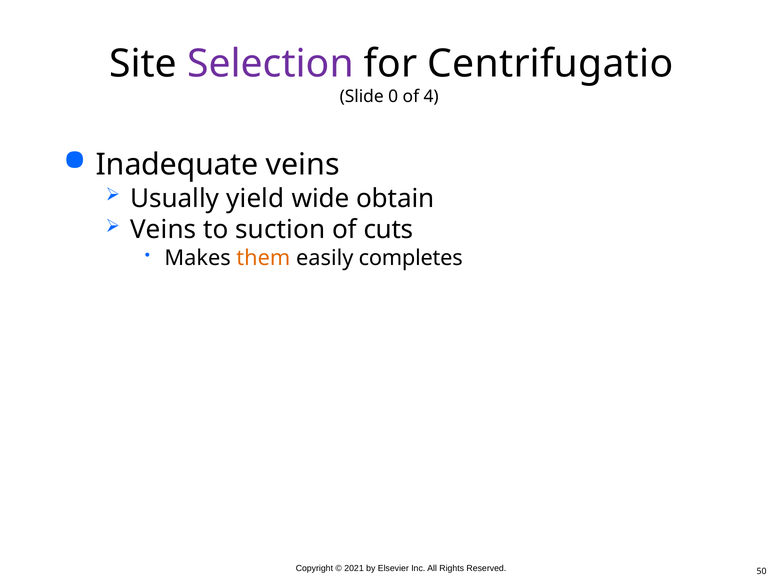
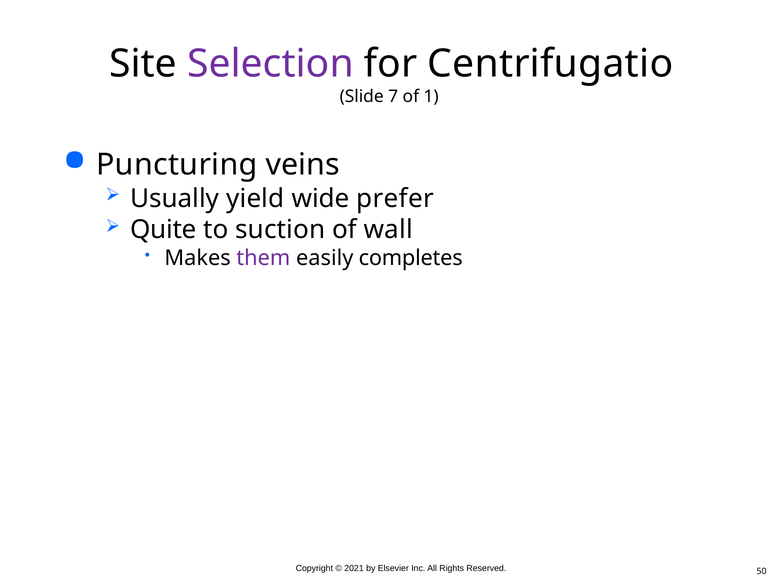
0: 0 -> 7
4: 4 -> 1
Inadequate: Inadequate -> Puncturing
obtain: obtain -> prefer
Veins at (163, 230): Veins -> Quite
cuts: cuts -> wall
them colour: orange -> purple
